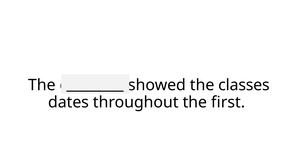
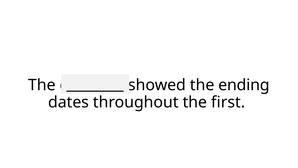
classes: classes -> ending
